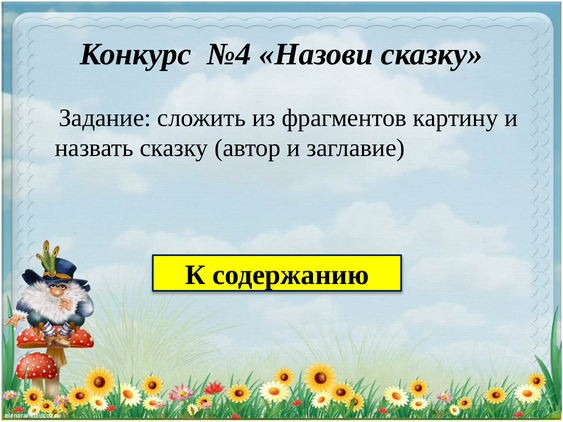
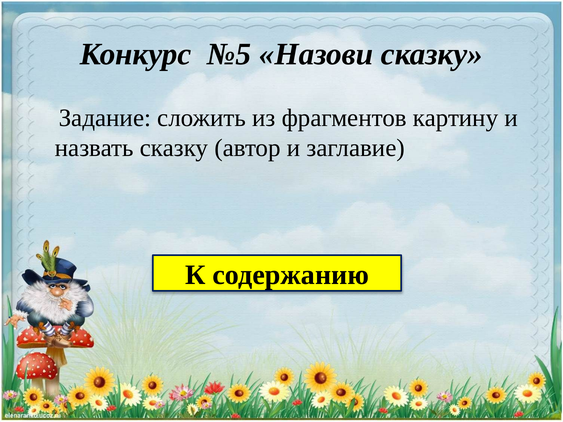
№4: №4 -> №5
